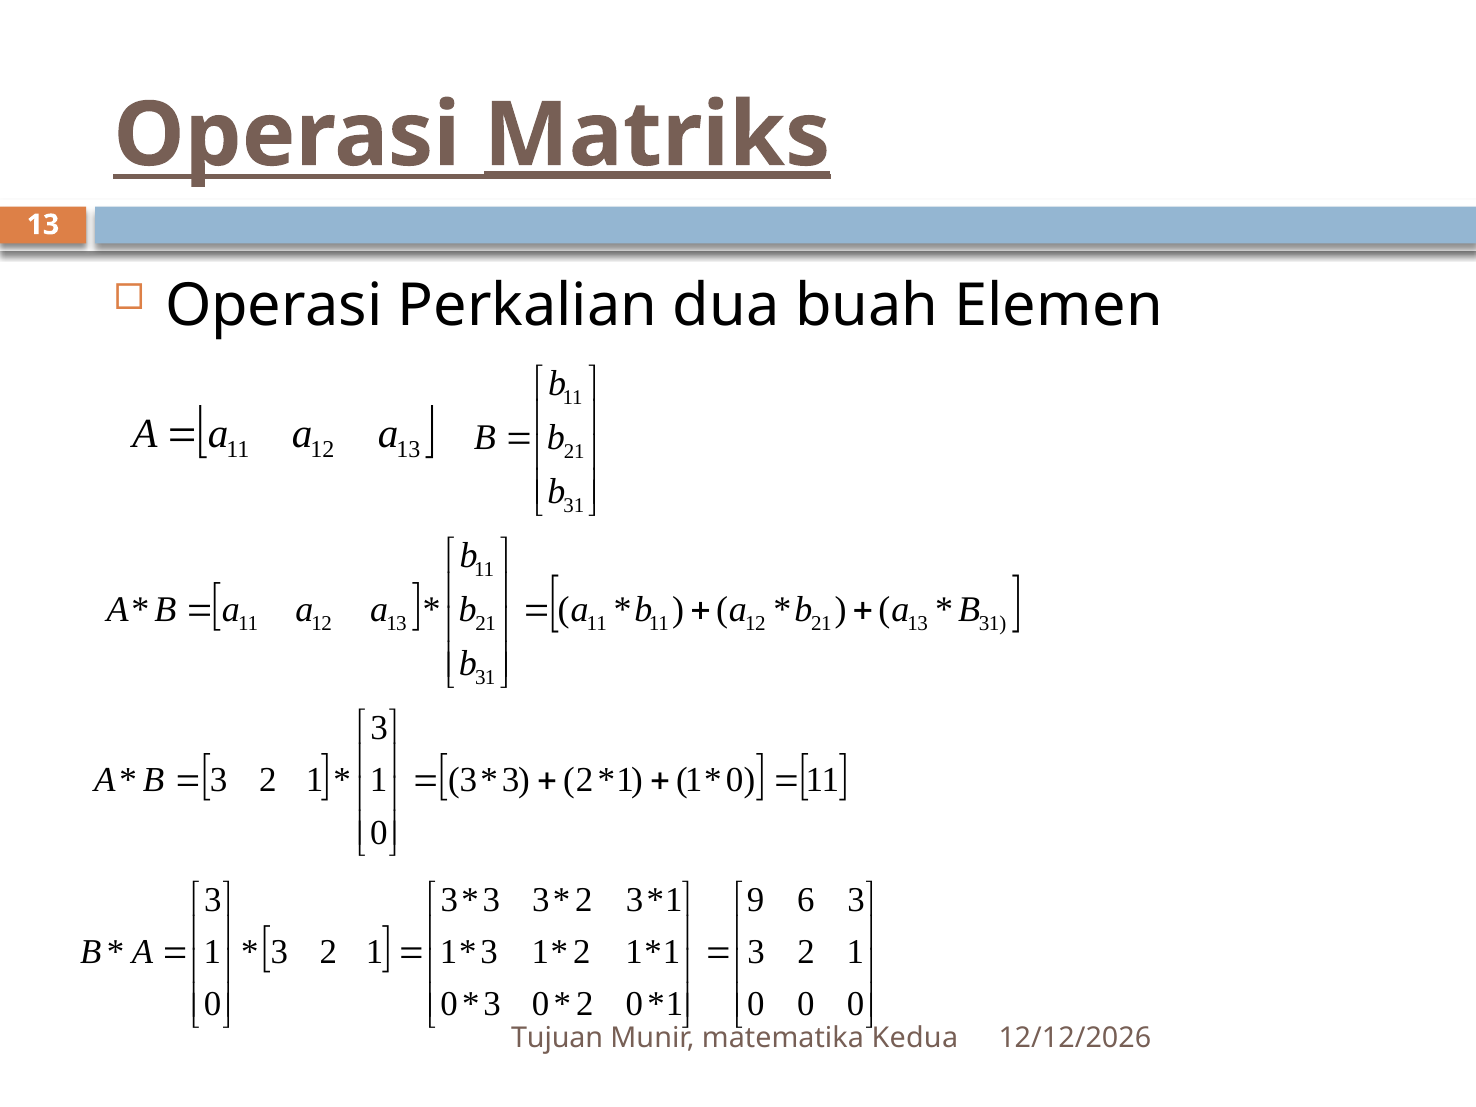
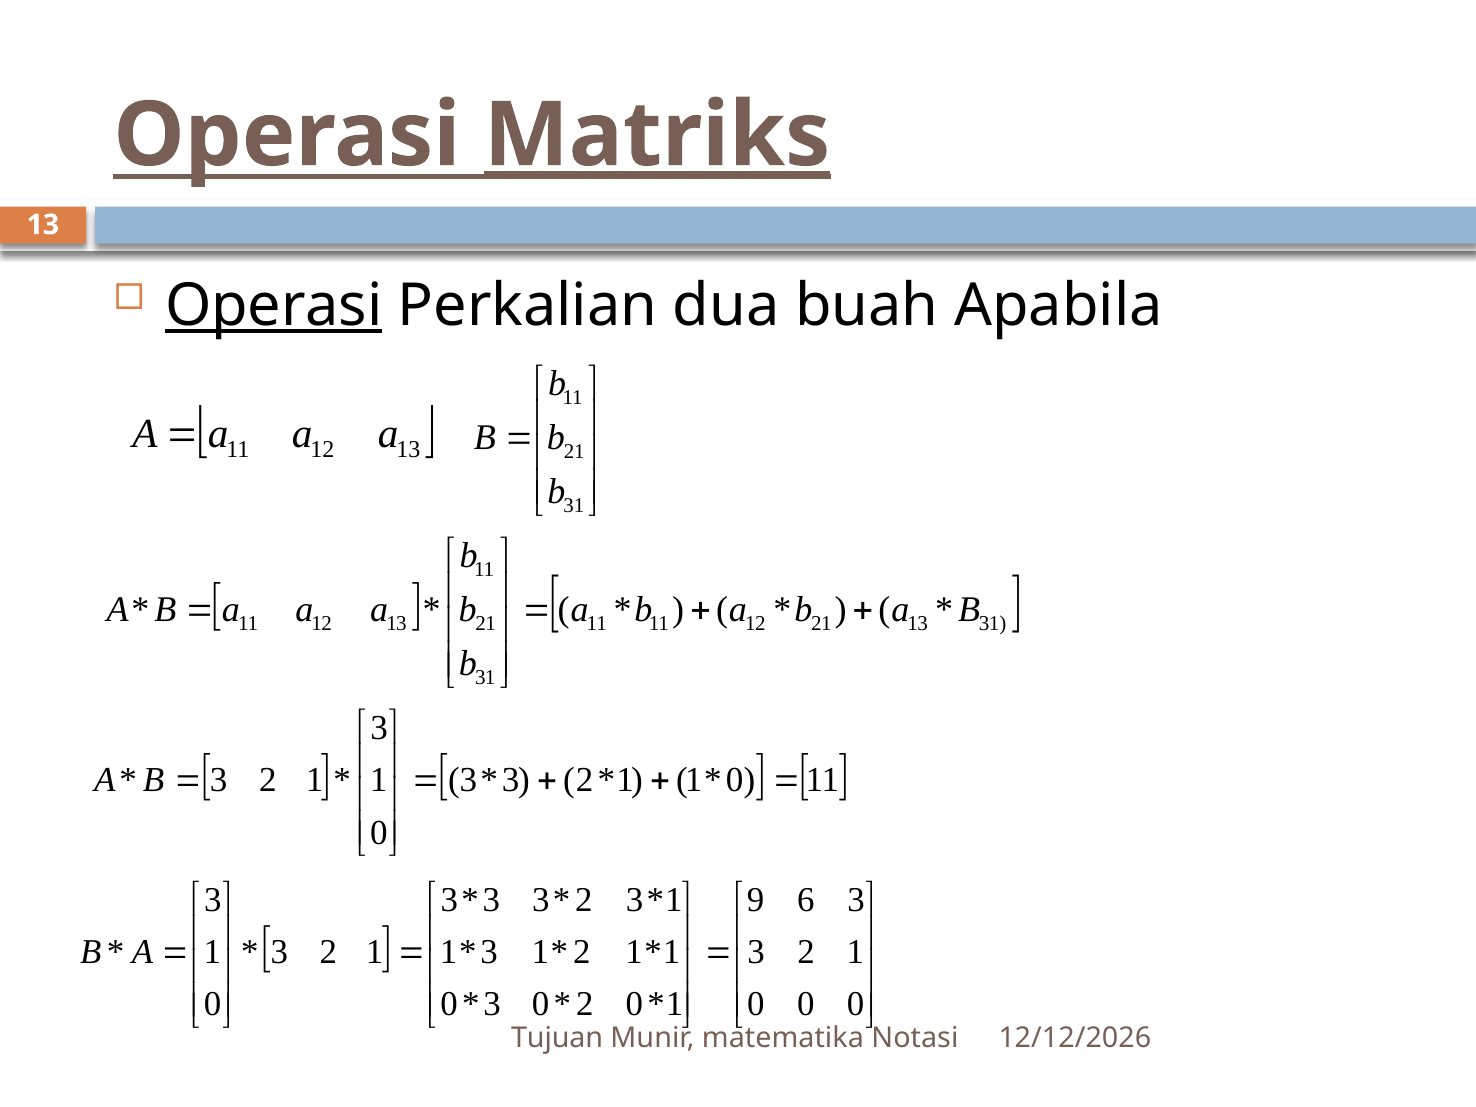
Operasi at (274, 305) underline: none -> present
Elemen: Elemen -> Apabila
Kedua: Kedua -> Notasi
